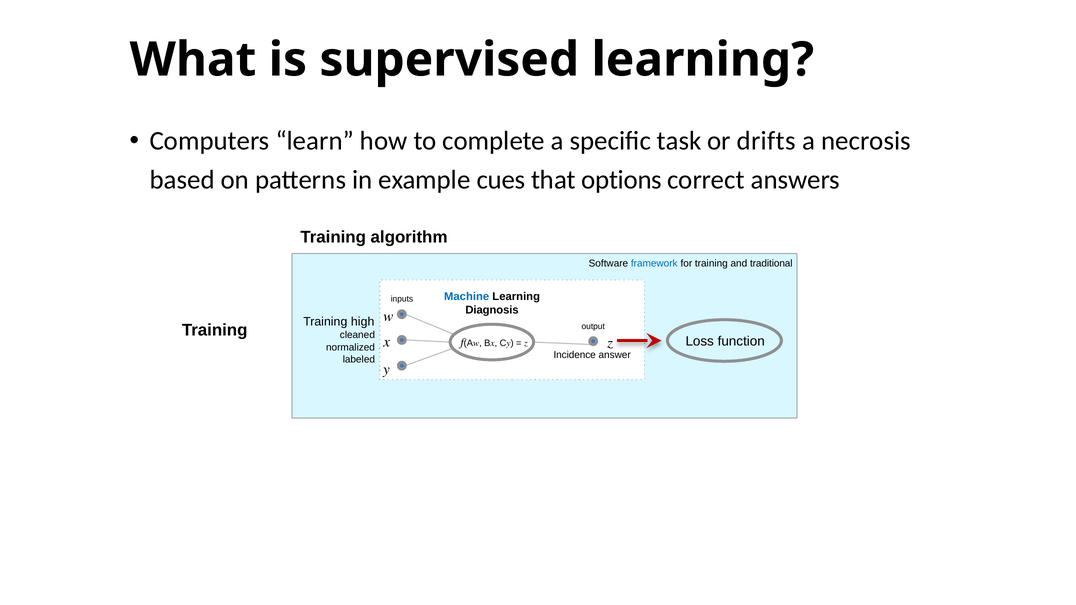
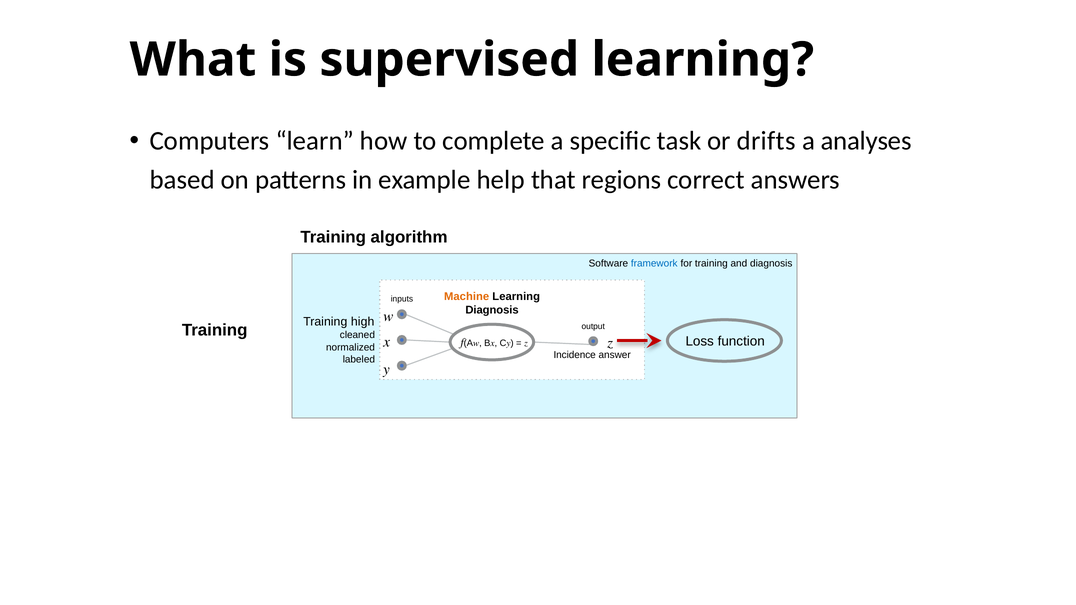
necrosis: necrosis -> analyses
cues: cues -> help
options: options -> regions
and traditional: traditional -> diagnosis
Machine colour: blue -> orange
